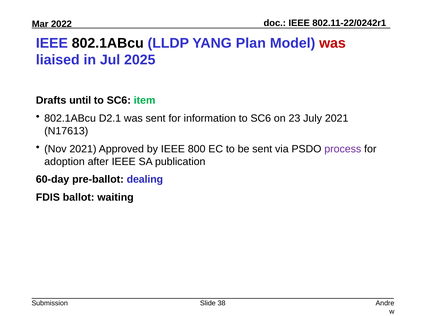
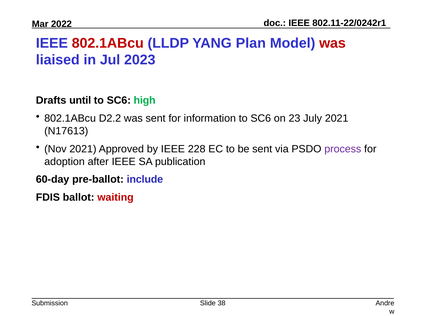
802.1ABcu at (108, 43) colour: black -> red
2025: 2025 -> 2023
item: item -> high
D2.1: D2.1 -> D2.2
800: 800 -> 228
dealing: dealing -> include
waiting colour: black -> red
